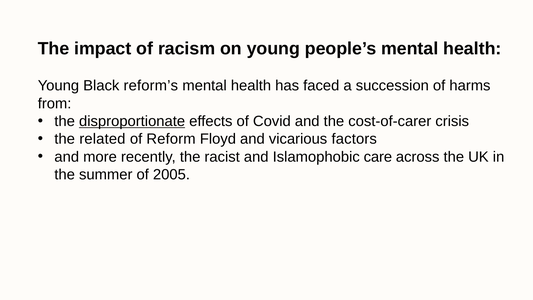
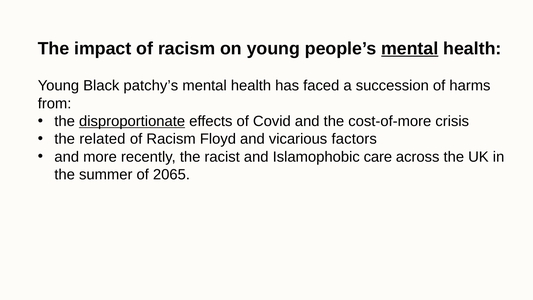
mental at (410, 49) underline: none -> present
reform’s: reform’s -> patchy’s
cost-of-carer: cost-of-carer -> cost-of-more
Reform at (171, 139): Reform -> Racism
2005: 2005 -> 2065
